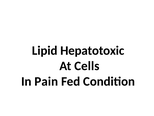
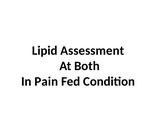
Hepatotoxic: Hepatotoxic -> Assessment
Cells: Cells -> Both
